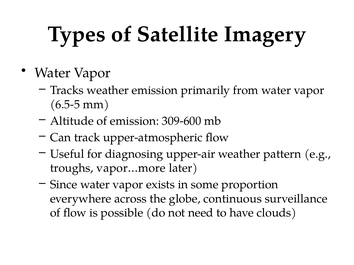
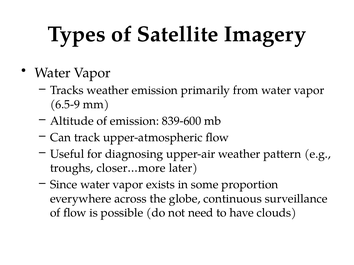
6.5-5: 6.5-5 -> 6.5-9
309-600: 309-600 -> 839-600
vapor…more: vapor…more -> closer…more
